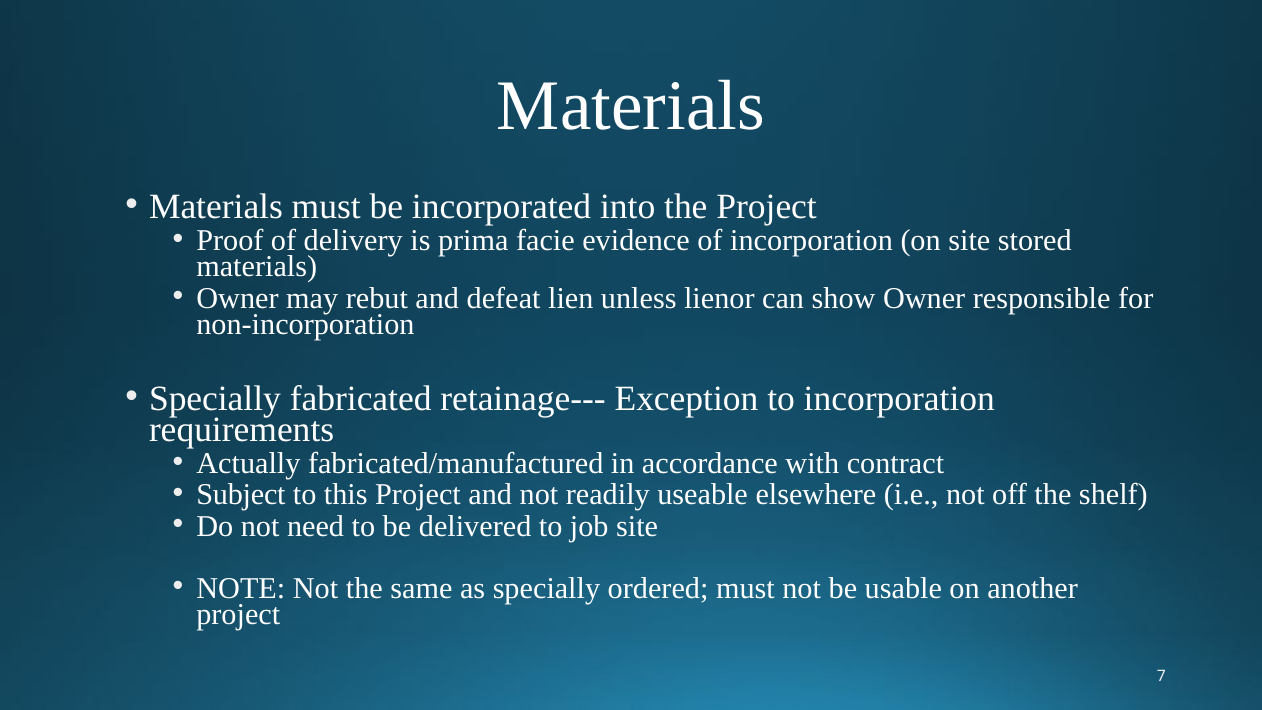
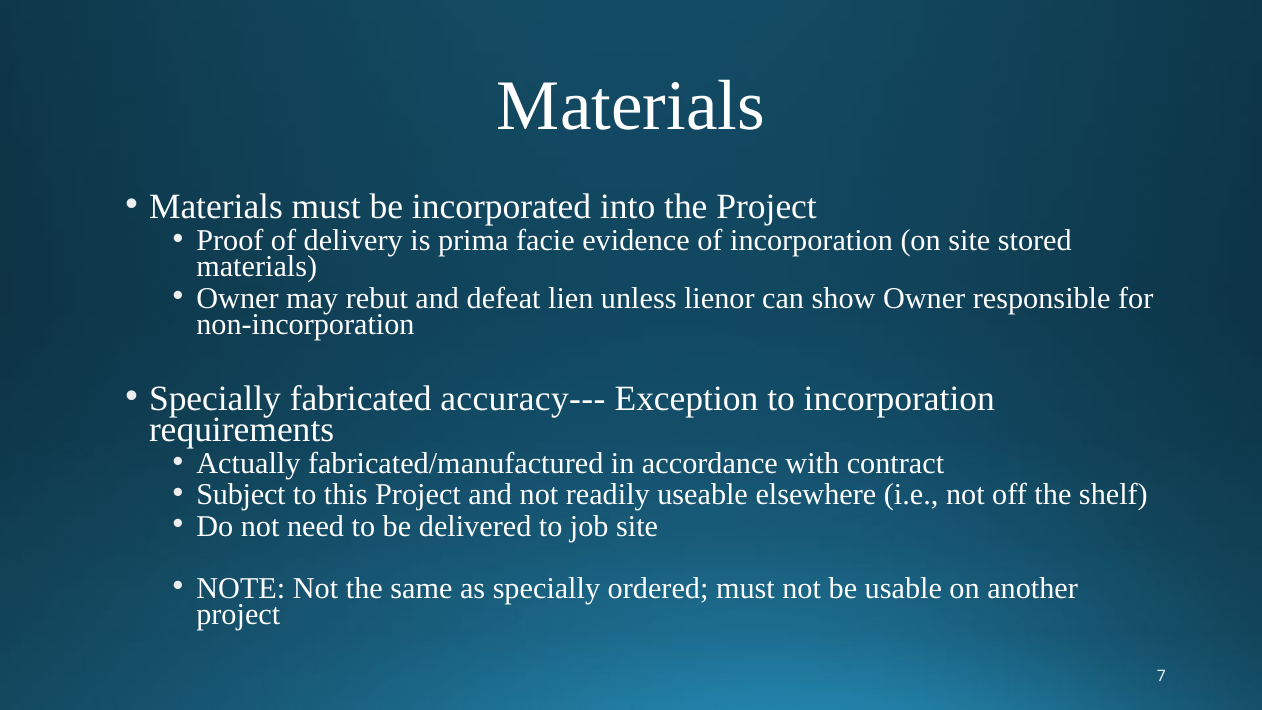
retainage---: retainage--- -> accuracy---
